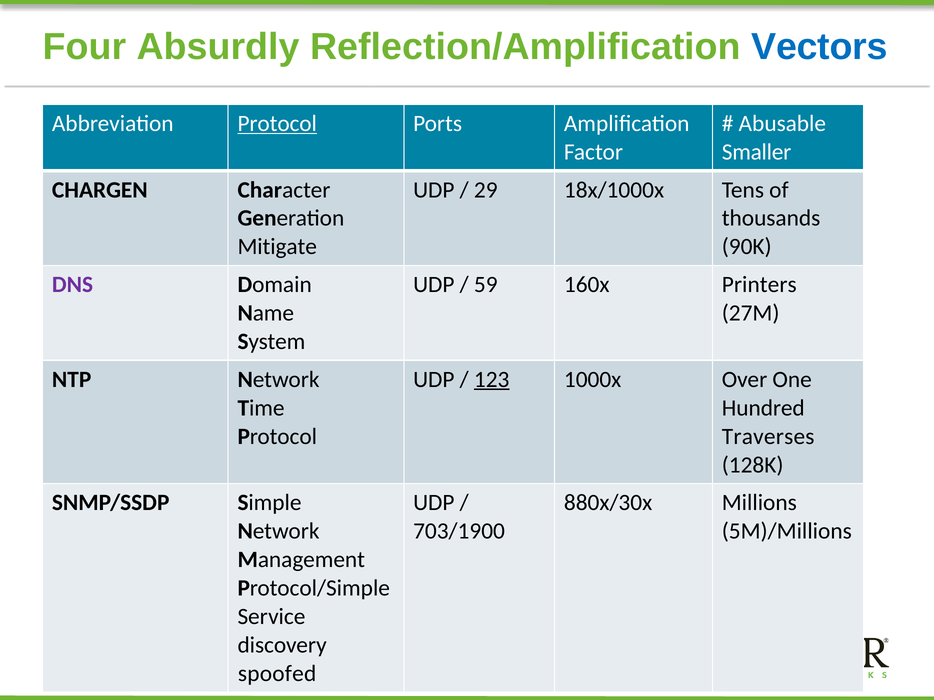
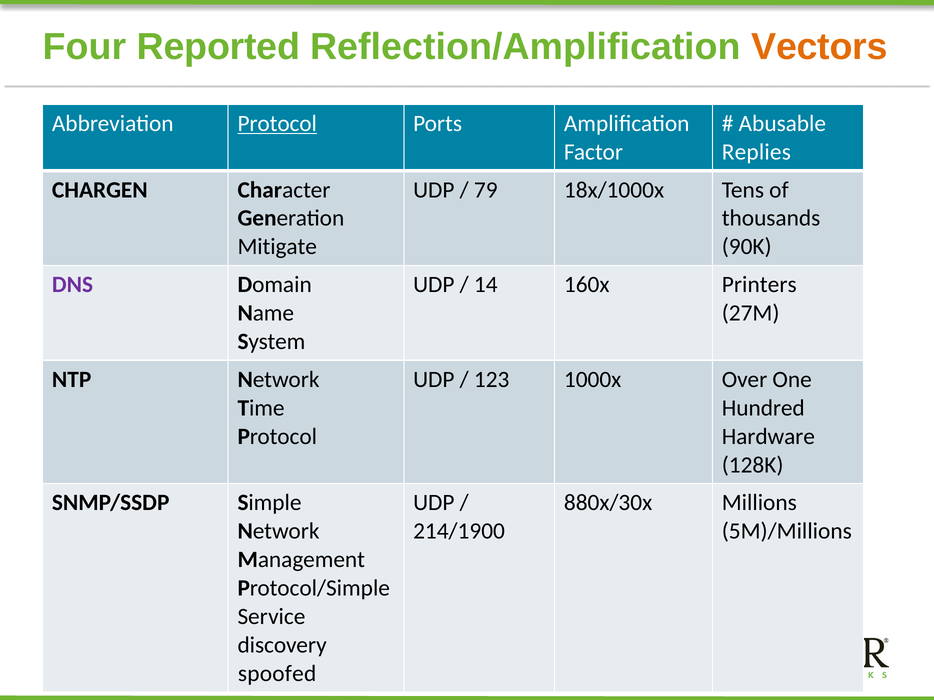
Absurdly: Absurdly -> Reported
Vectors colour: blue -> orange
Smaller: Smaller -> Replies
29 at (486, 190): 29 -> 79
59: 59 -> 14
123 underline: present -> none
Traverses: Traverses -> Hardware
703/1900: 703/1900 -> 214/1900
